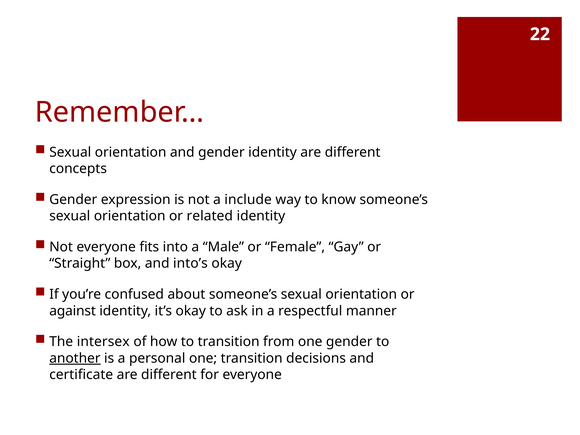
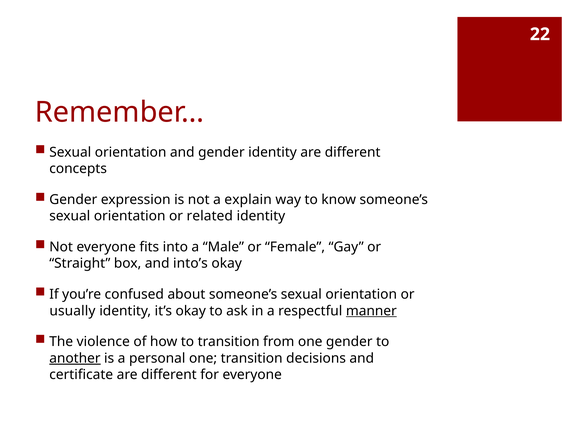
include: include -> explain
against: against -> usually
manner underline: none -> present
intersex: intersex -> violence
